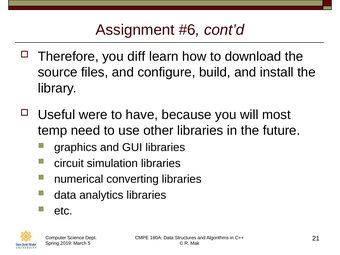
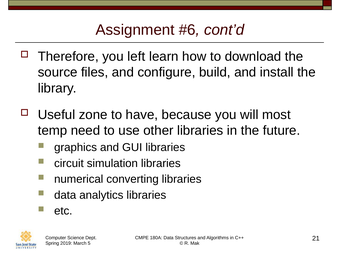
diff: diff -> left
were: were -> zone
